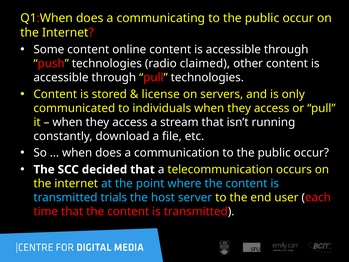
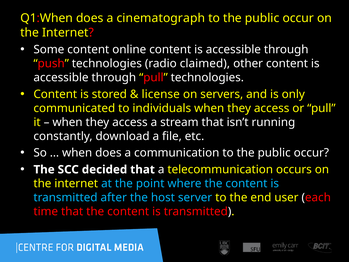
communicating: communicating -> cinematograph
trials: trials -> after
